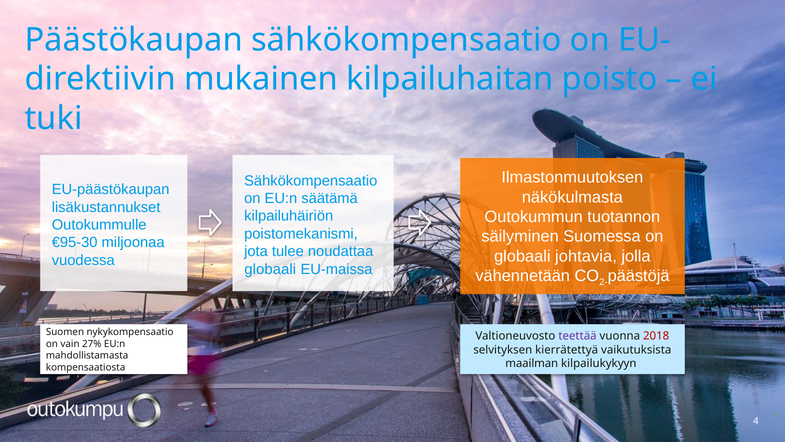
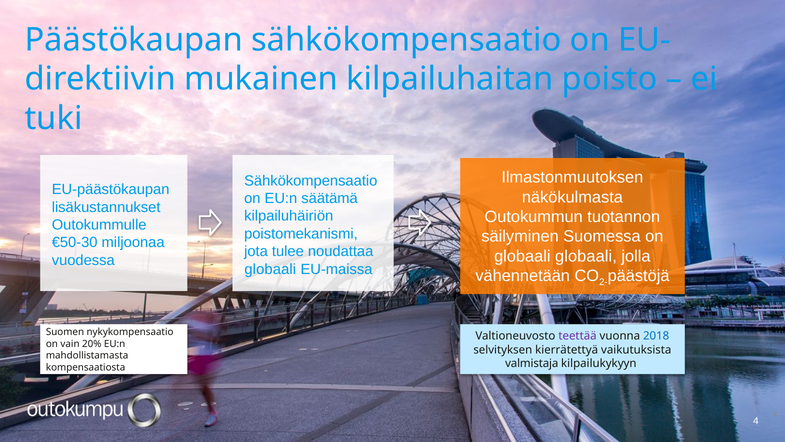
€95-30: €95-30 -> €50-30
globaali johtavia: johtavia -> globaali
2018 colour: red -> blue
27%: 27% -> 20%
maailman: maailman -> valmistaja
